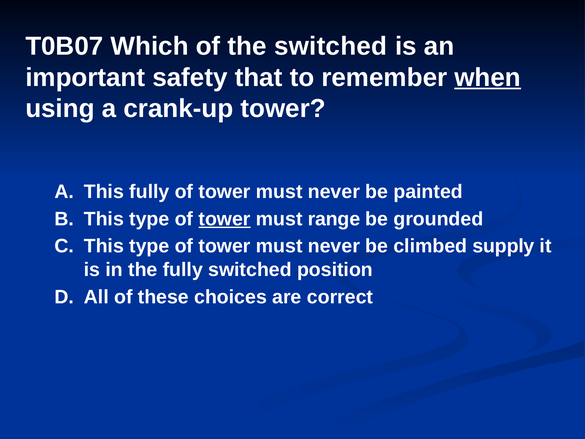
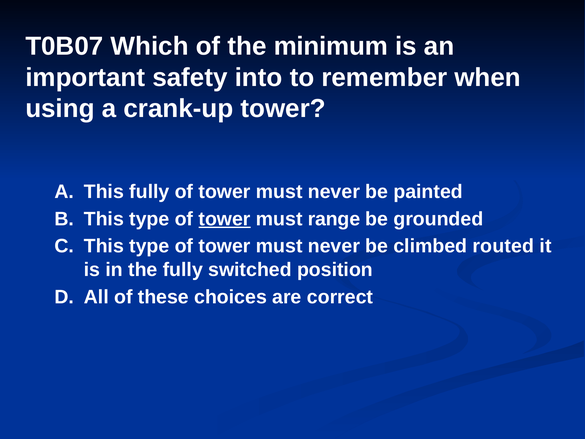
the switched: switched -> minimum
that: that -> into
when underline: present -> none
supply: supply -> routed
